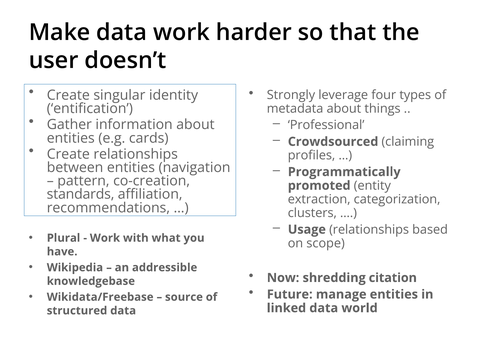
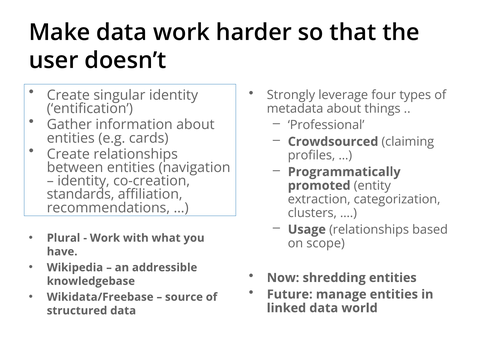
pattern at (83, 181): pattern -> identity
shredding citation: citation -> entities
